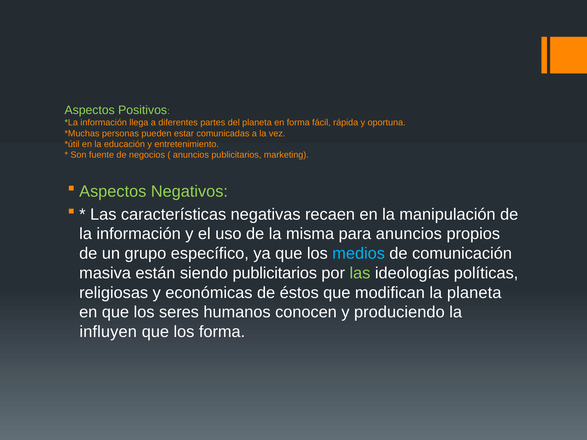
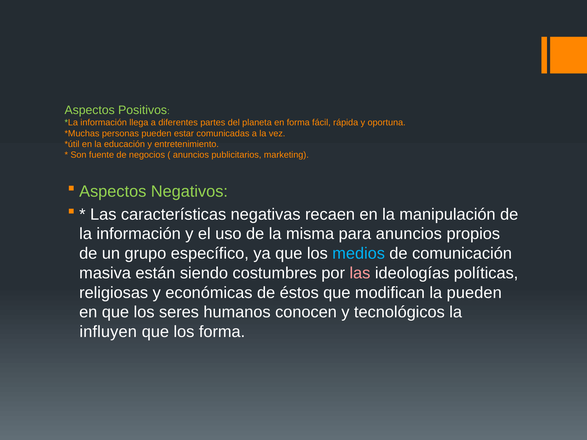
siendo publicitarios: publicitarios -> costumbres
las at (360, 273) colour: light green -> pink
la planeta: planeta -> pueden
produciendo: produciendo -> tecnológicos
